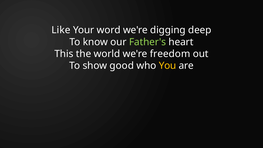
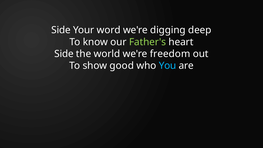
Like at (61, 30): Like -> Side
This at (64, 54): This -> Side
You colour: yellow -> light blue
